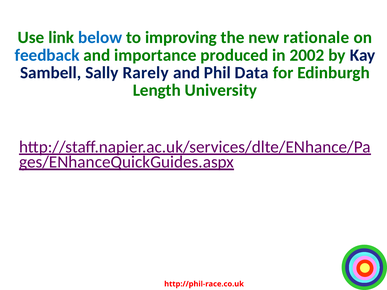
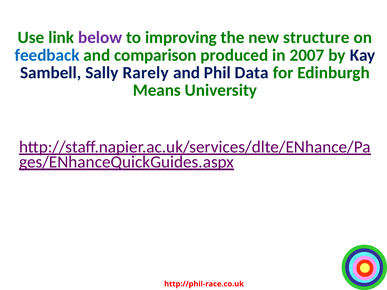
below colour: blue -> purple
rationale: rationale -> structure
importance: importance -> comparison
2002: 2002 -> 2007
Length: Length -> Means
